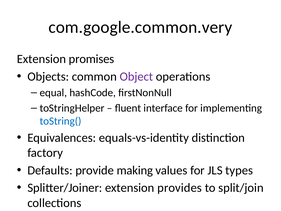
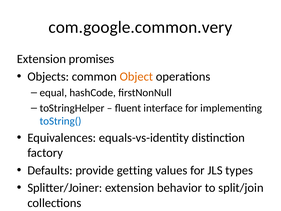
Object colour: purple -> orange
provide making: making -> getting
provides: provides -> behavior
